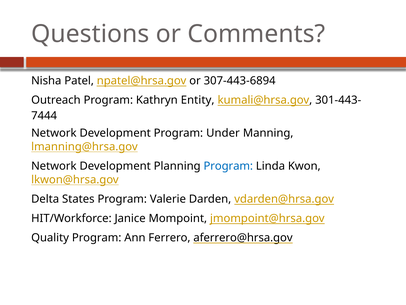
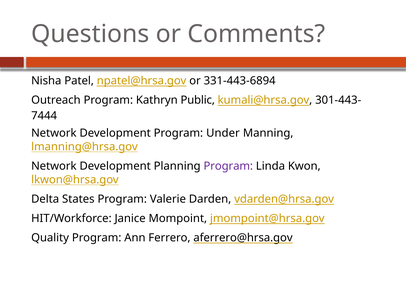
307-443-6894: 307-443-6894 -> 331-443-6894
Entity: Entity -> Public
Program at (228, 166) colour: blue -> purple
